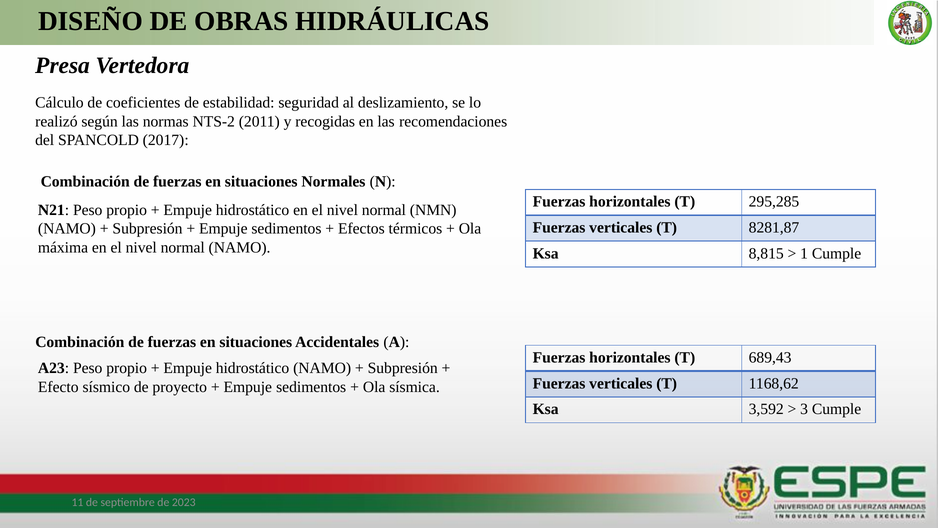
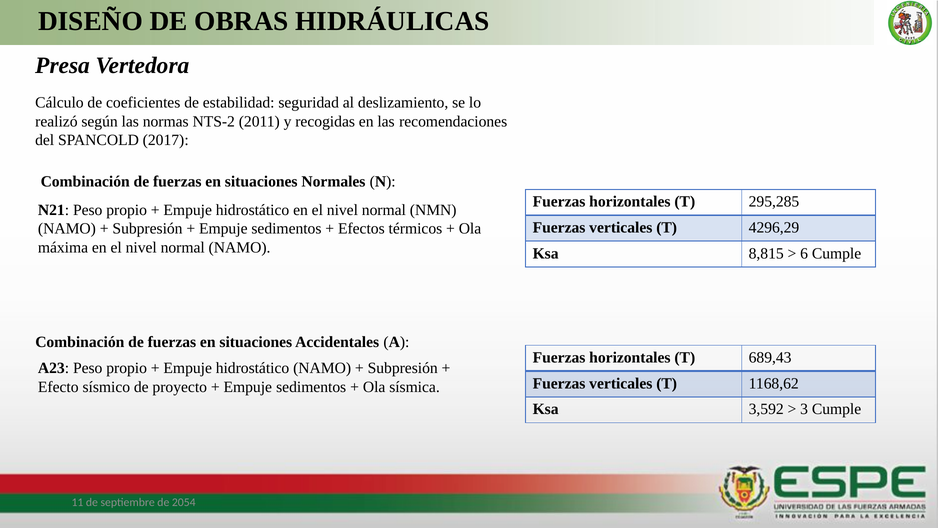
8281,87: 8281,87 -> 4296,29
1: 1 -> 6
2023: 2023 -> 2054
